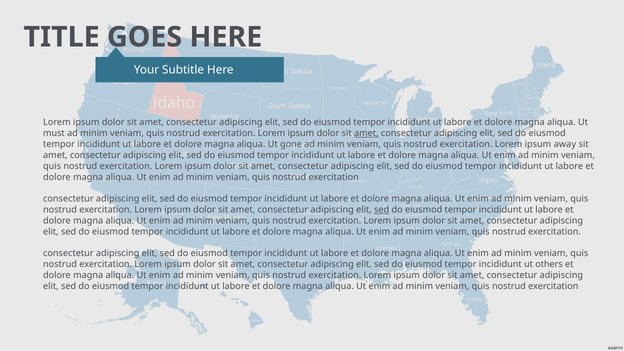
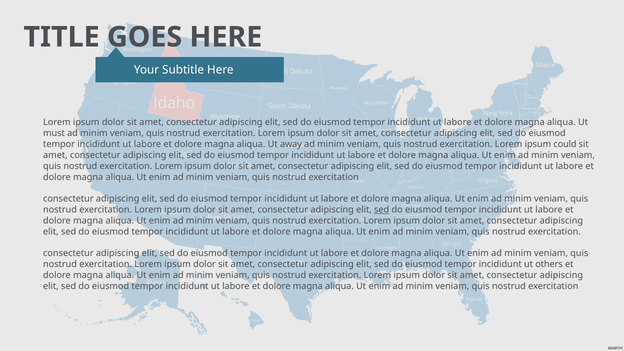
amet at (366, 133) underline: present -> none
gone: gone -> away
away: away -> could
